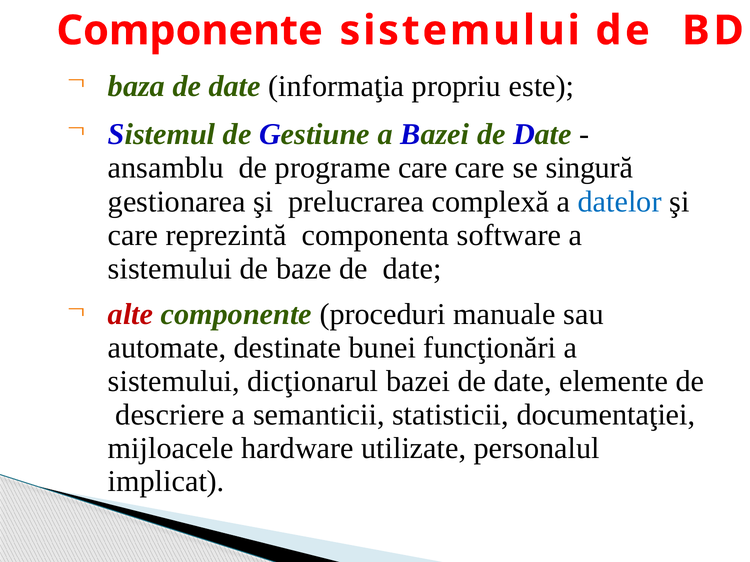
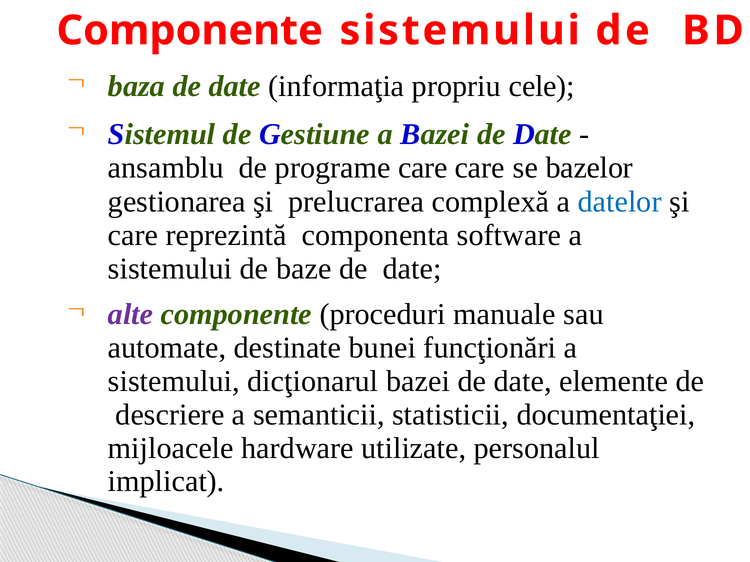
este: este -> cele
singură: singură -> bazelor
alte colour: red -> purple
